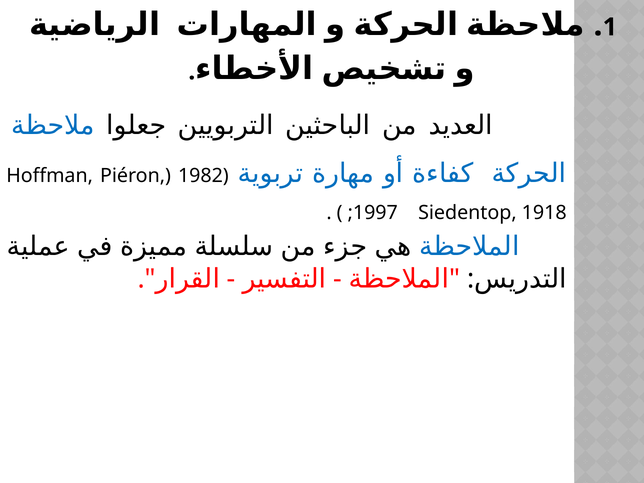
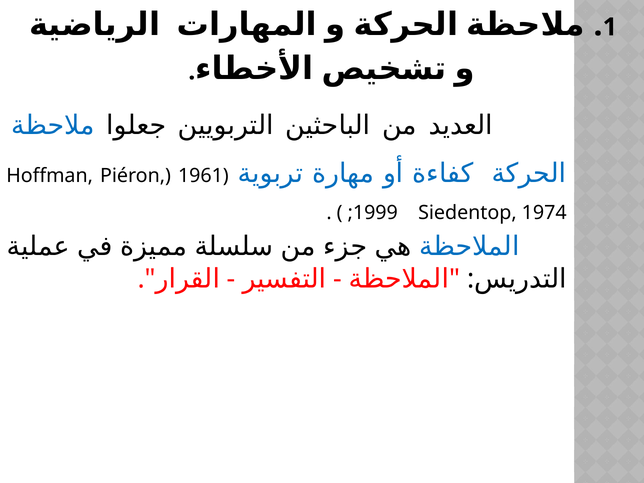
1982: 1982 -> 1961
1997: 1997 -> 1999
1918: 1918 -> 1974
